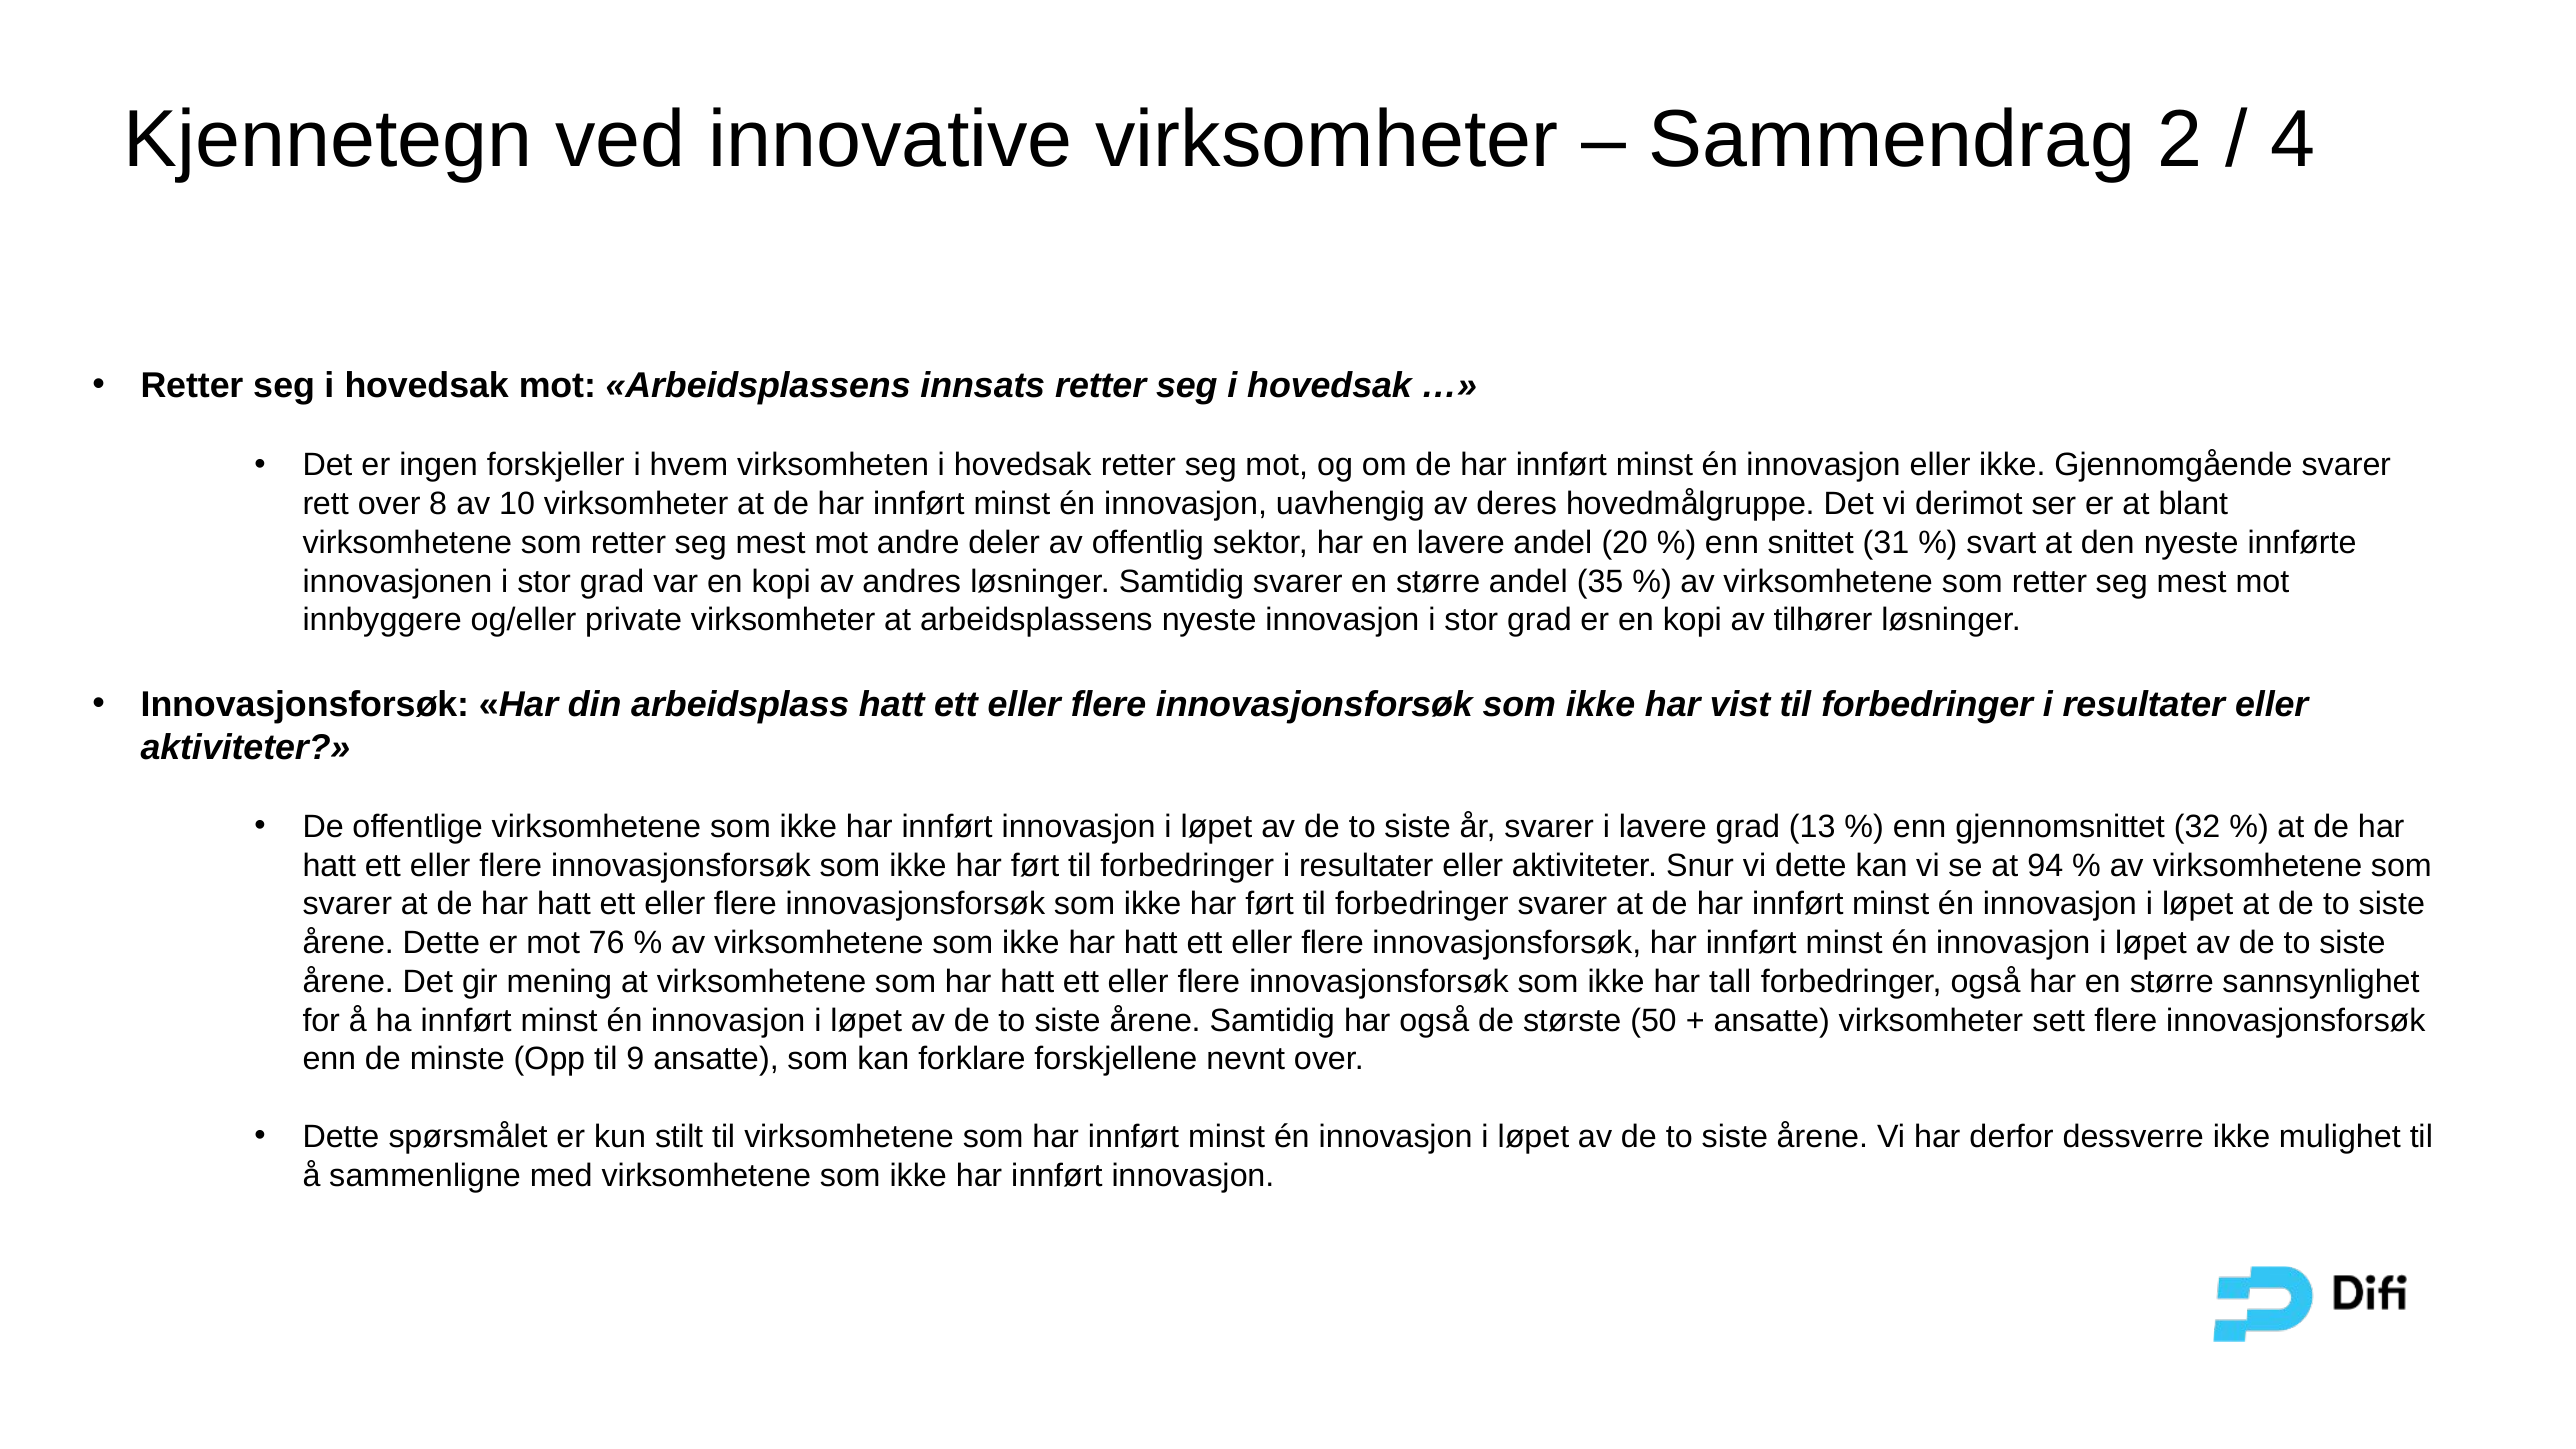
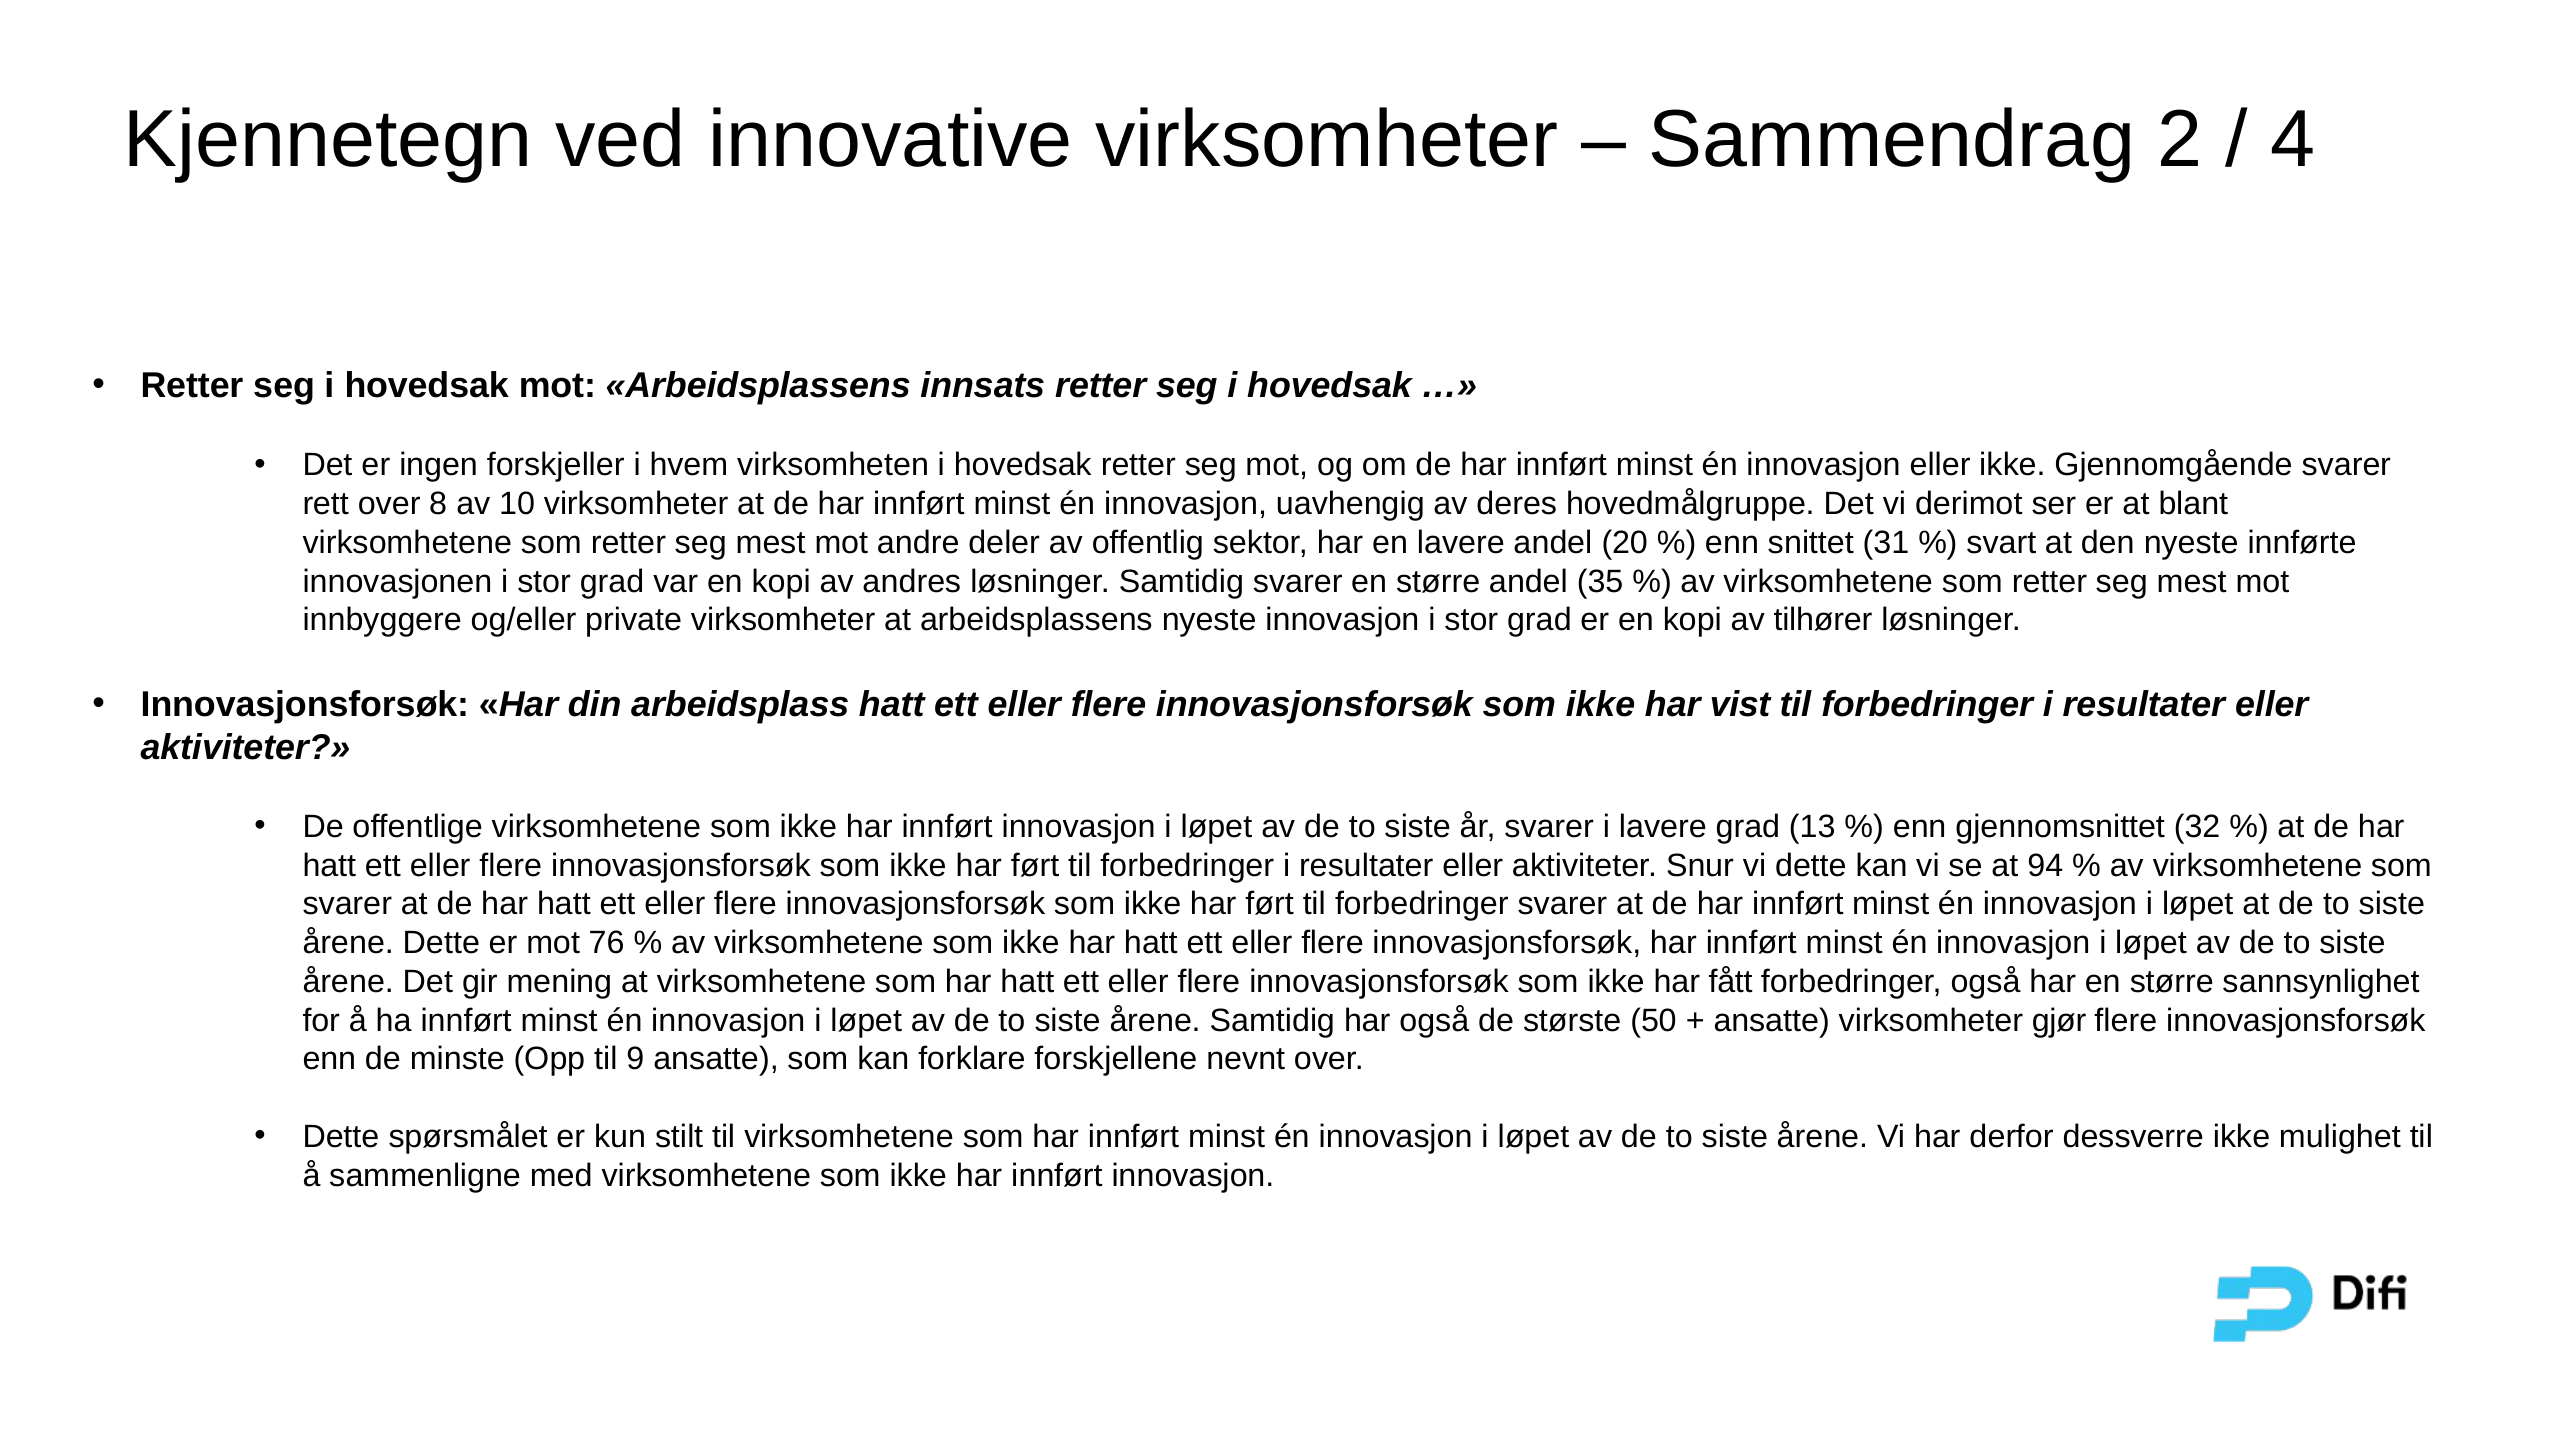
tall: tall -> fått
sett: sett -> gjør
